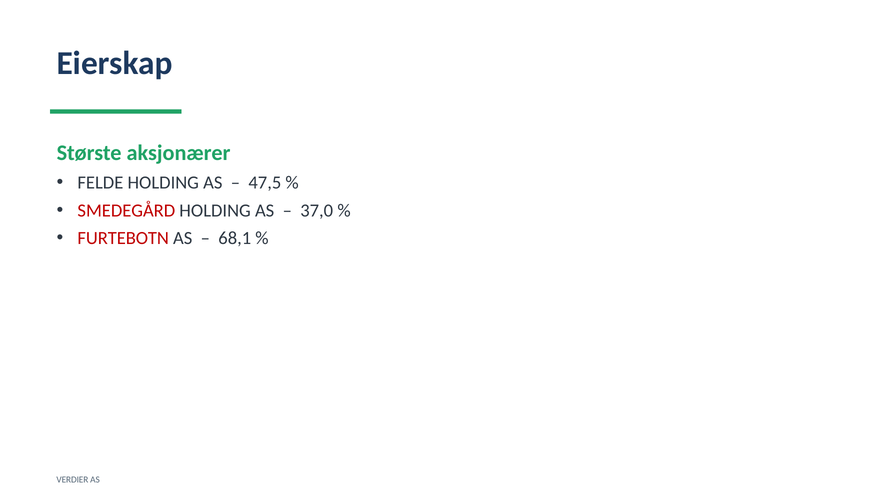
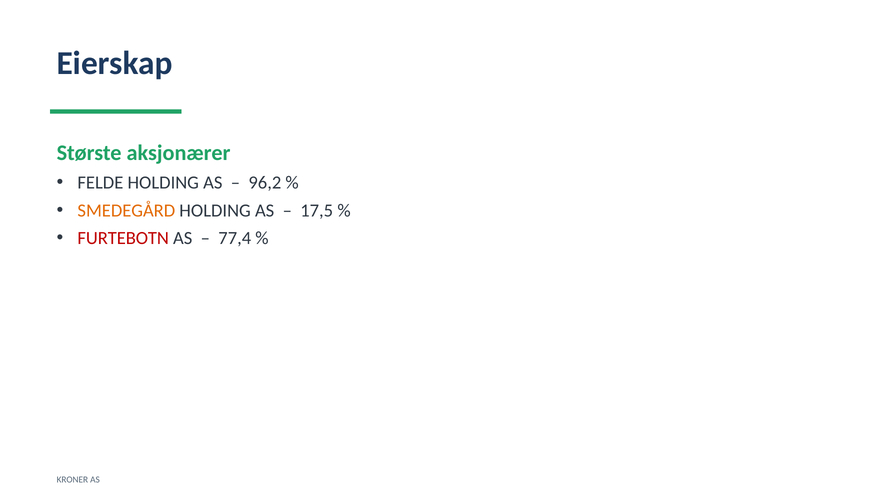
47,5: 47,5 -> 96,2
SMEDEGÅRD colour: red -> orange
37,0: 37,0 -> 17,5
68,1: 68,1 -> 77,4
VERDIER: VERDIER -> KRONER
